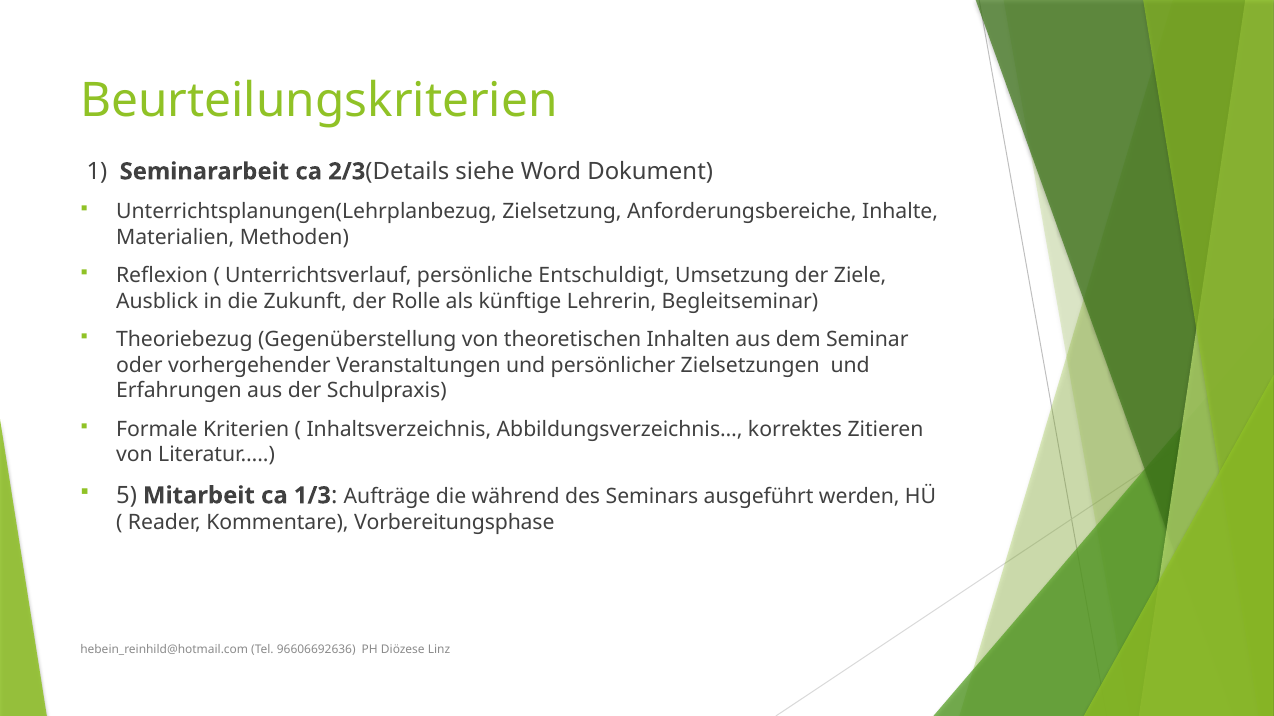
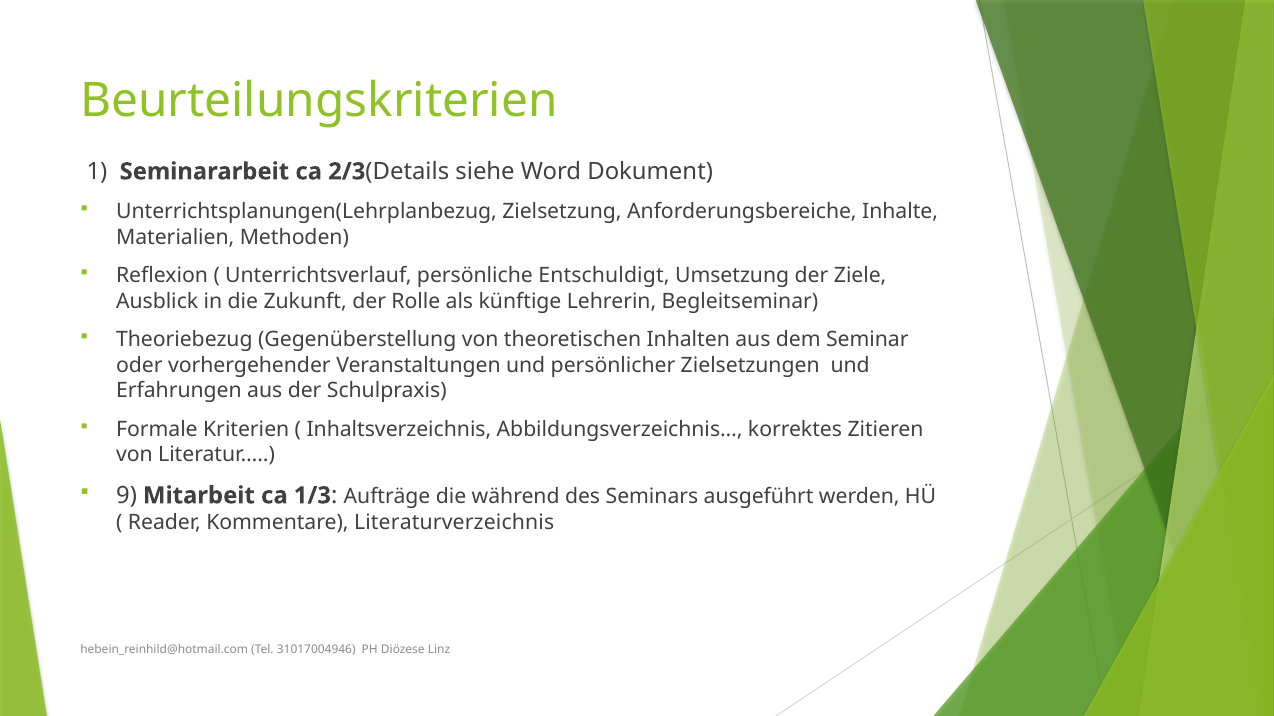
5: 5 -> 9
Vorbereitungsphase: Vorbereitungsphase -> Literaturverzeichnis
96606692636: 96606692636 -> 31017004946
